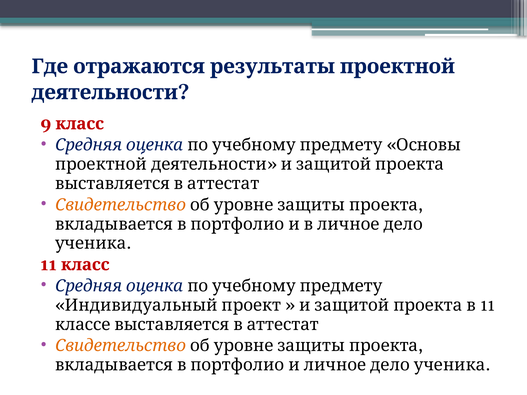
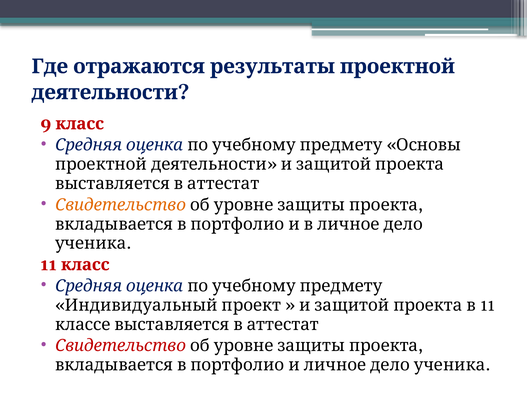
Свидетельство at (121, 346) colour: orange -> red
